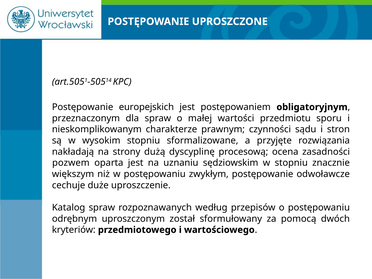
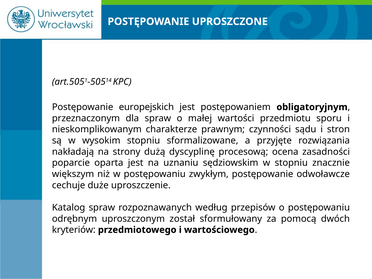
pozwem: pozwem -> poparcie
